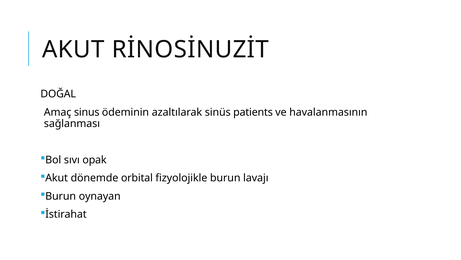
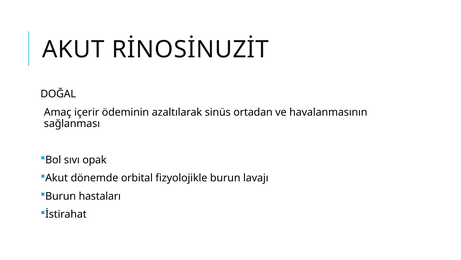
sinus: sinus -> içerir
patients: patients -> ortadan
oynayan: oynayan -> hastaları
